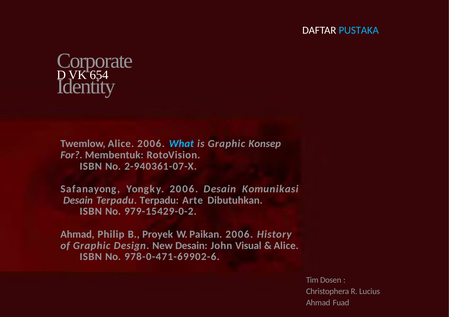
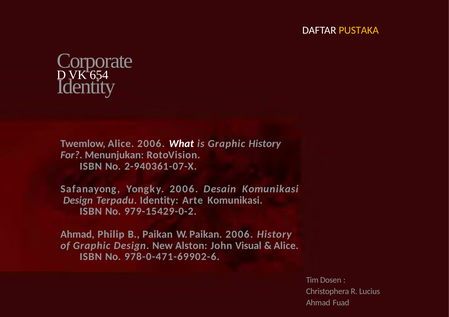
PUSTAKA colour: light blue -> yellow
What colour: light blue -> white
Graphic Konsep: Konsep -> History
Membentuk: Membentuk -> Menunjukan
Desain at (78, 201): Desain -> Design
Terpadu Terpadu: Terpadu -> Identity
Arte Dibutuhkan: Dibutuhkan -> Komunikasi
B Proyek: Proyek -> Paikan
New Desain: Desain -> Alston
